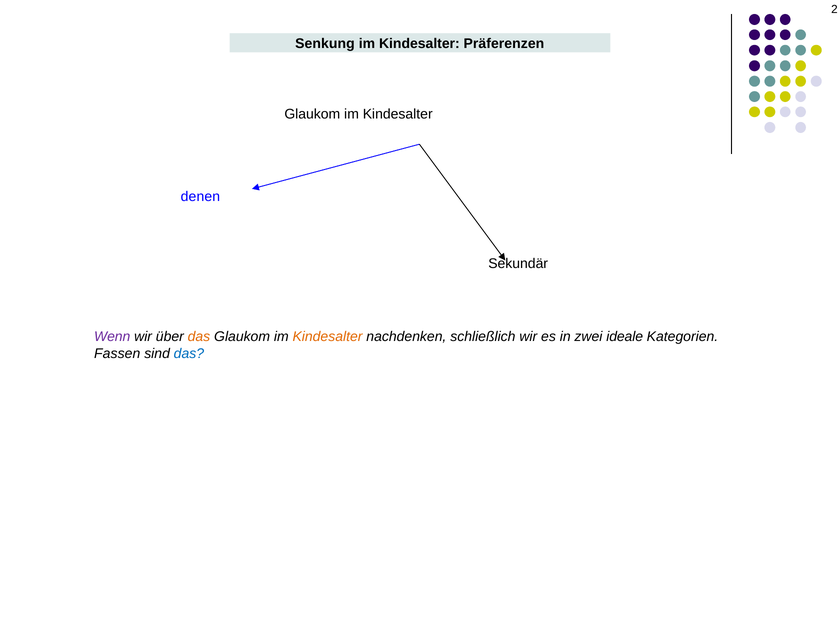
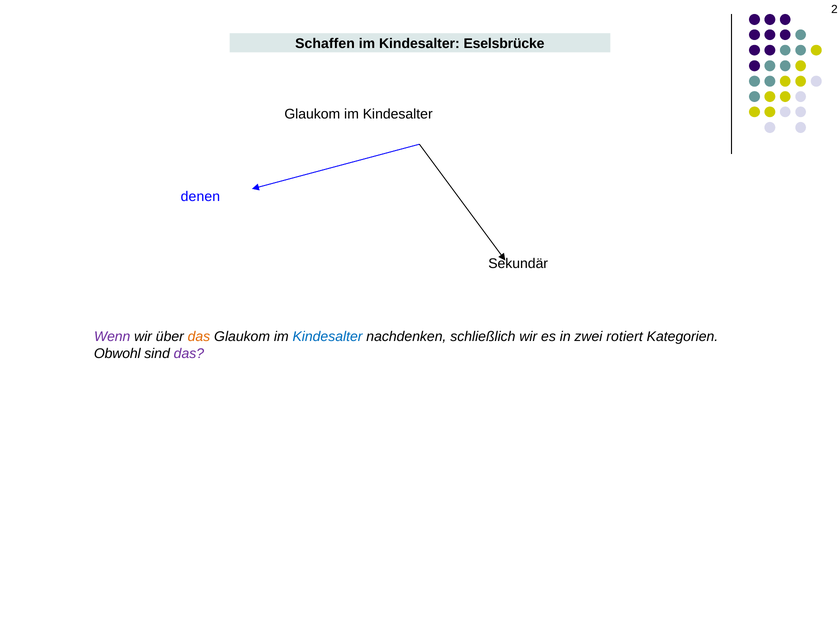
Senkung: Senkung -> Schaffen
Präferenzen: Präferenzen -> Eselsbrücke
Kindesalter at (327, 337) colour: orange -> blue
ideale: ideale -> rotiert
Fassen: Fassen -> Obwohl
das at (189, 354) colour: blue -> purple
